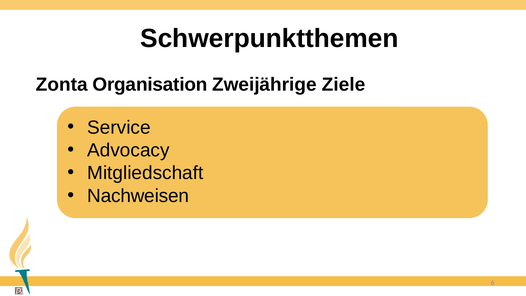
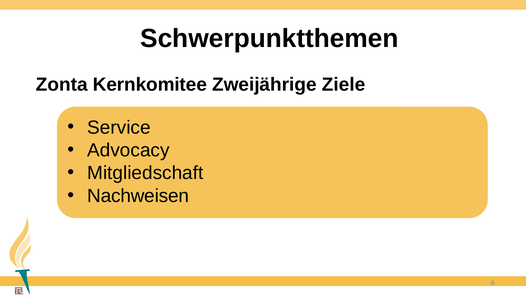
Organisation: Organisation -> Kernkomitee
